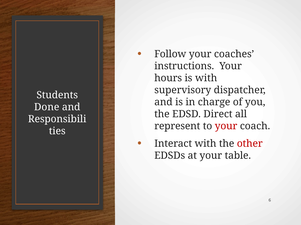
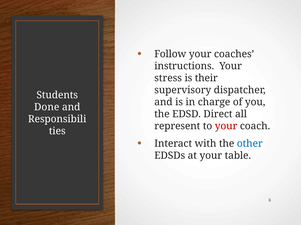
hours: hours -> stress
is with: with -> their
other colour: red -> blue
